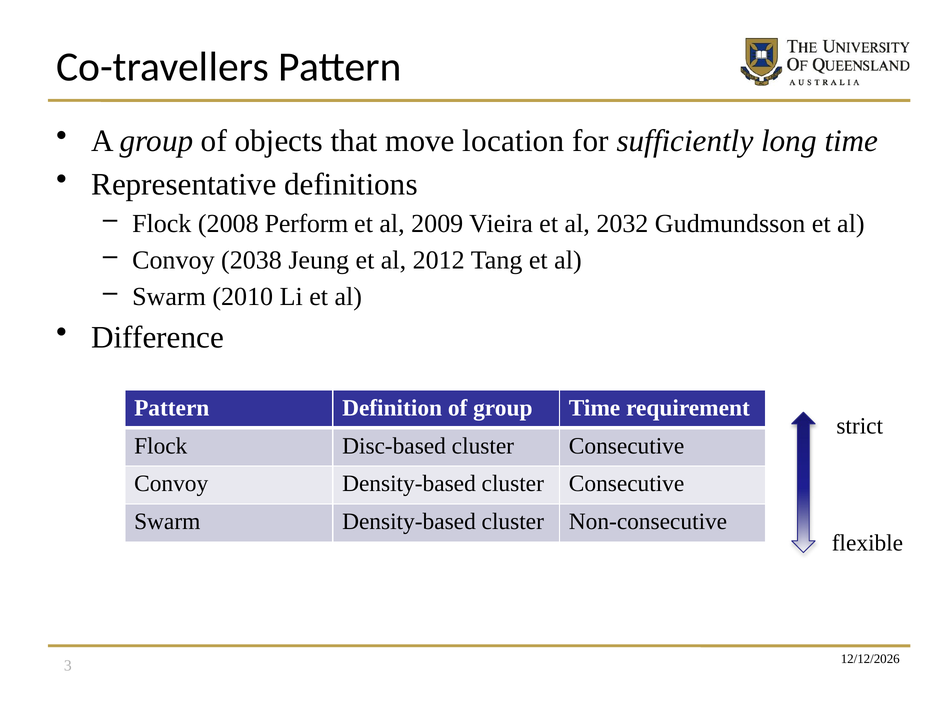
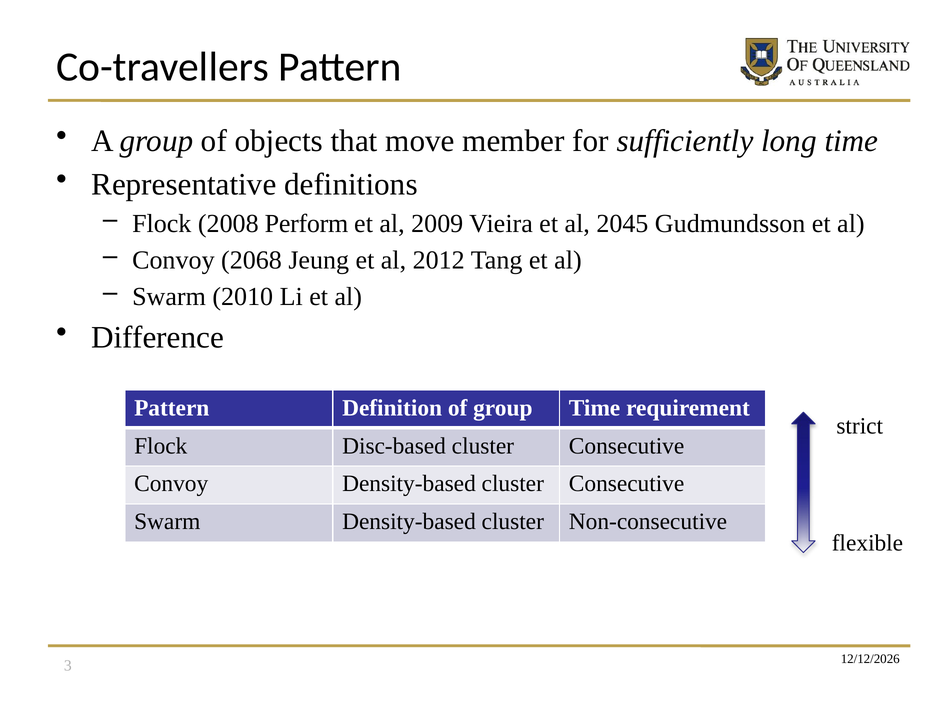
location: location -> member
2032: 2032 -> 2045
2038: 2038 -> 2068
